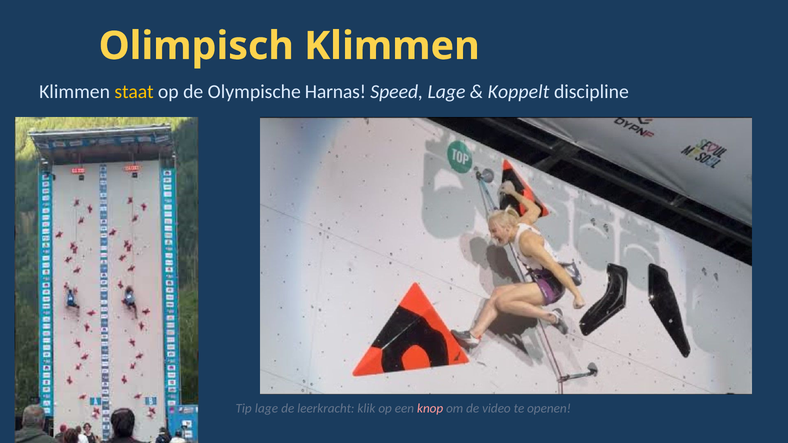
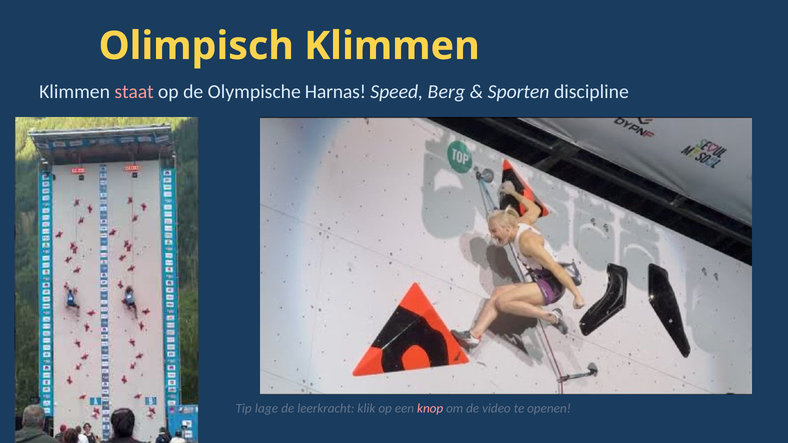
staat colour: yellow -> pink
Speed Lage: Lage -> Berg
Koppelt: Koppelt -> Sporten
